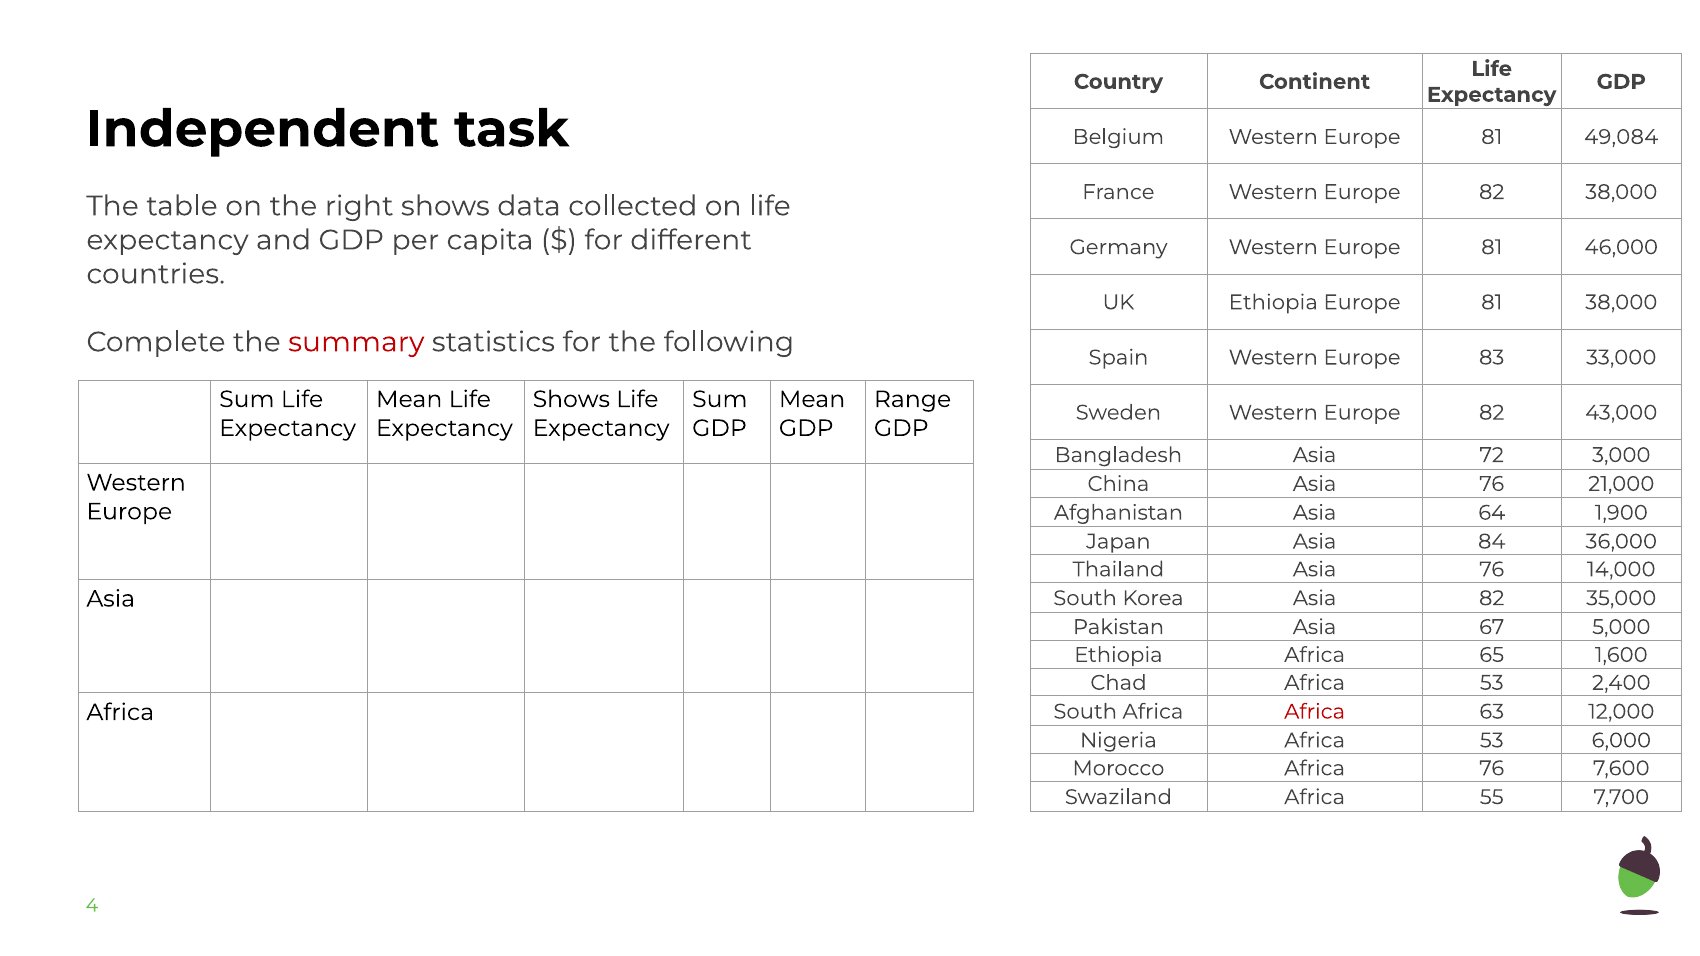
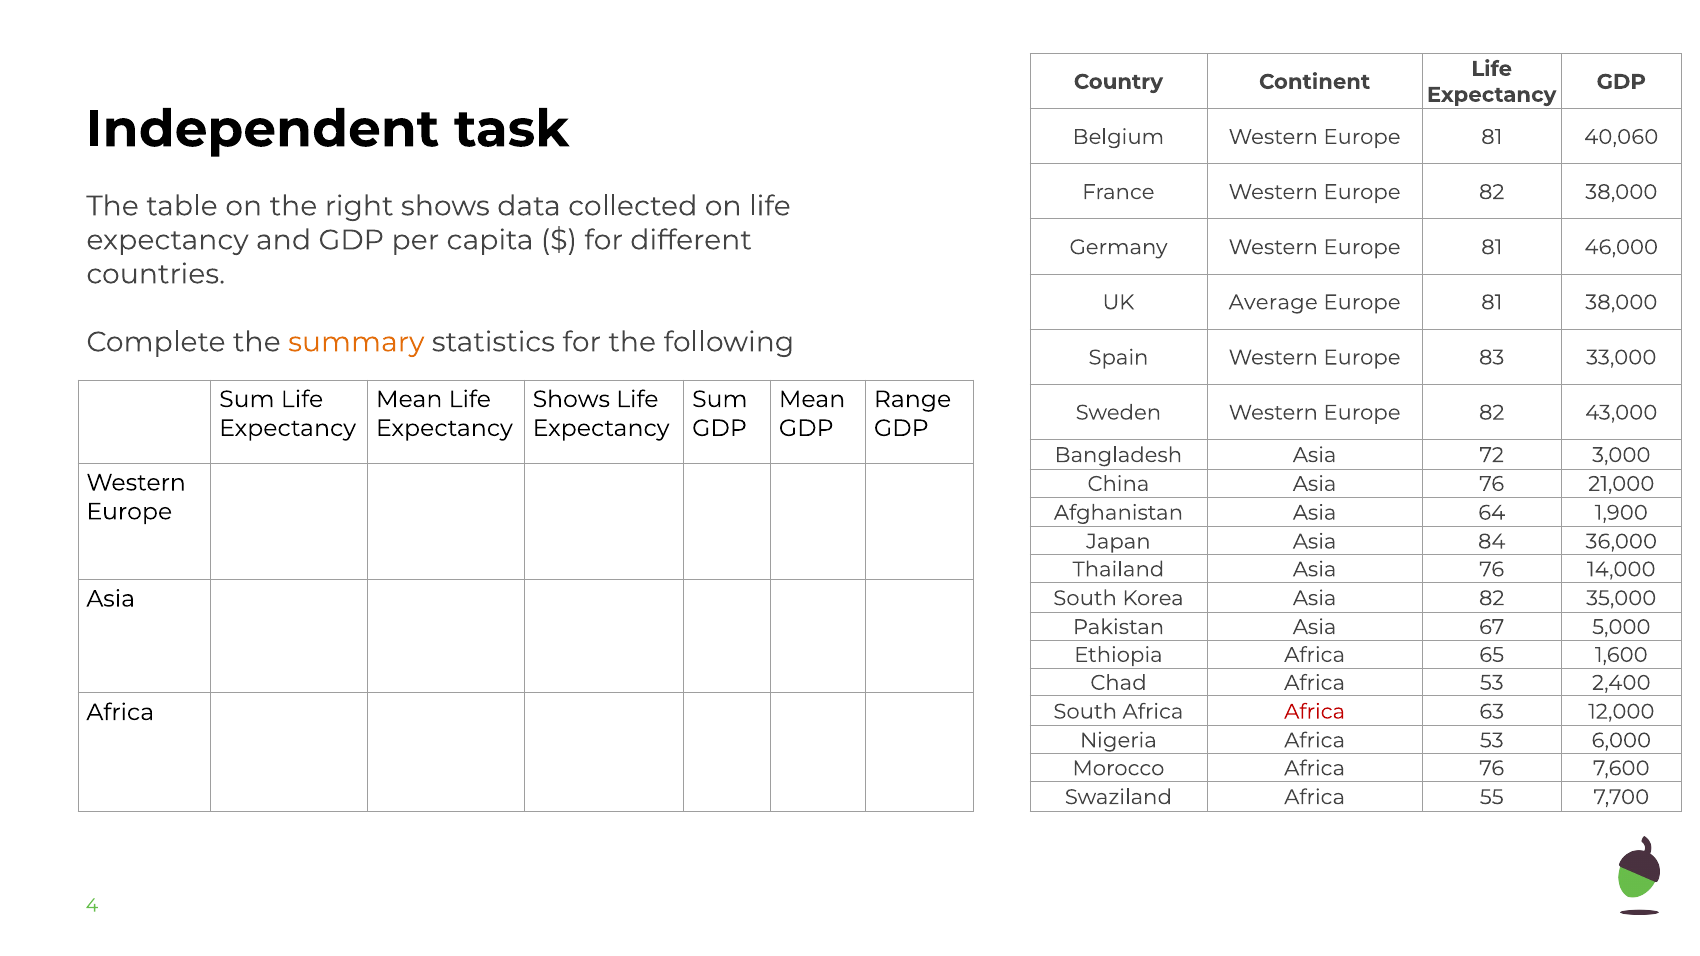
49,084: 49,084 -> 40,060
UK Ethiopia: Ethiopia -> Average
summary colour: red -> orange
